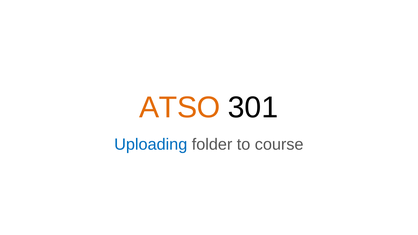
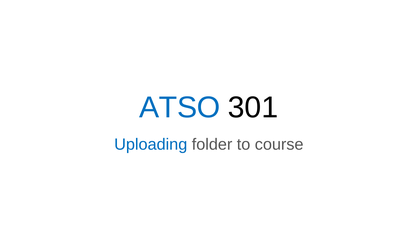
ATSO colour: orange -> blue
